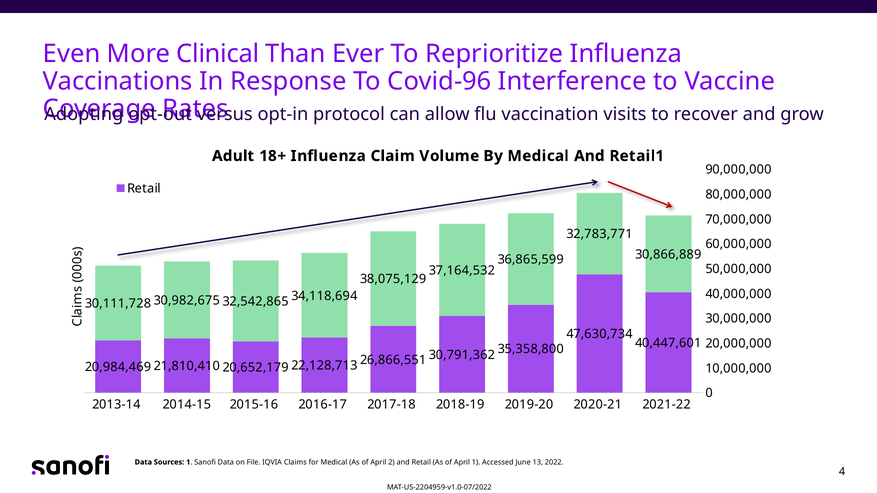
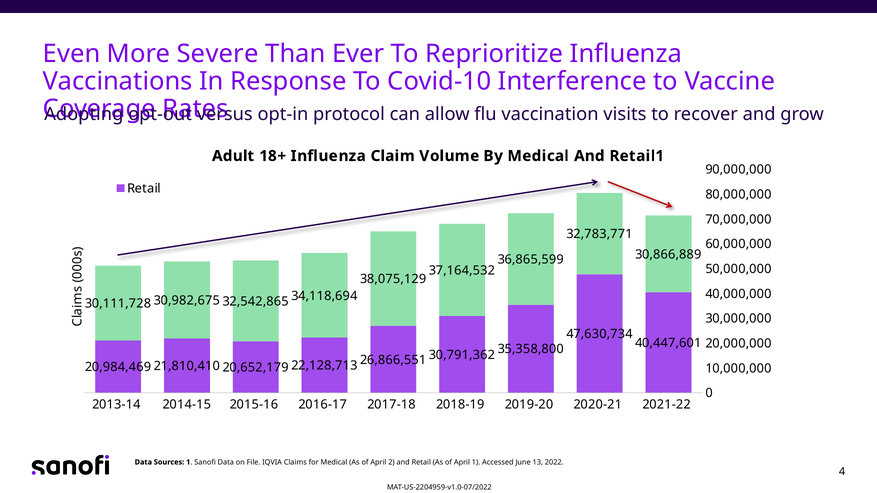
Clinical: Clinical -> Severe
Covid-96: Covid-96 -> Covid-10
